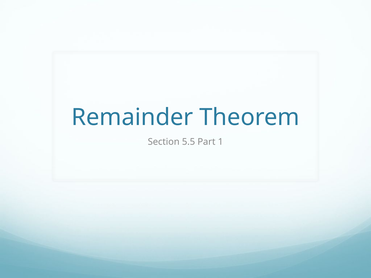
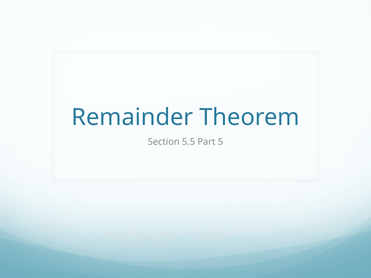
1: 1 -> 5
